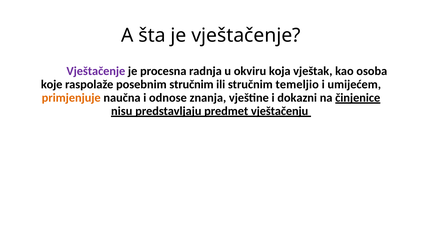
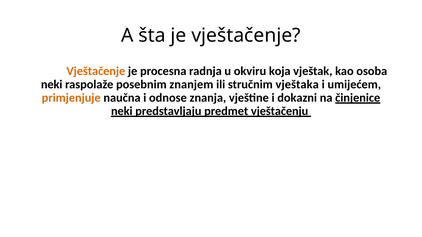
Vještačenje at (96, 71) colour: purple -> orange
koje at (52, 85): koje -> neki
posebnim stručnim: stručnim -> znanjem
temeljio: temeljio -> vještaka
nisu at (122, 111): nisu -> neki
